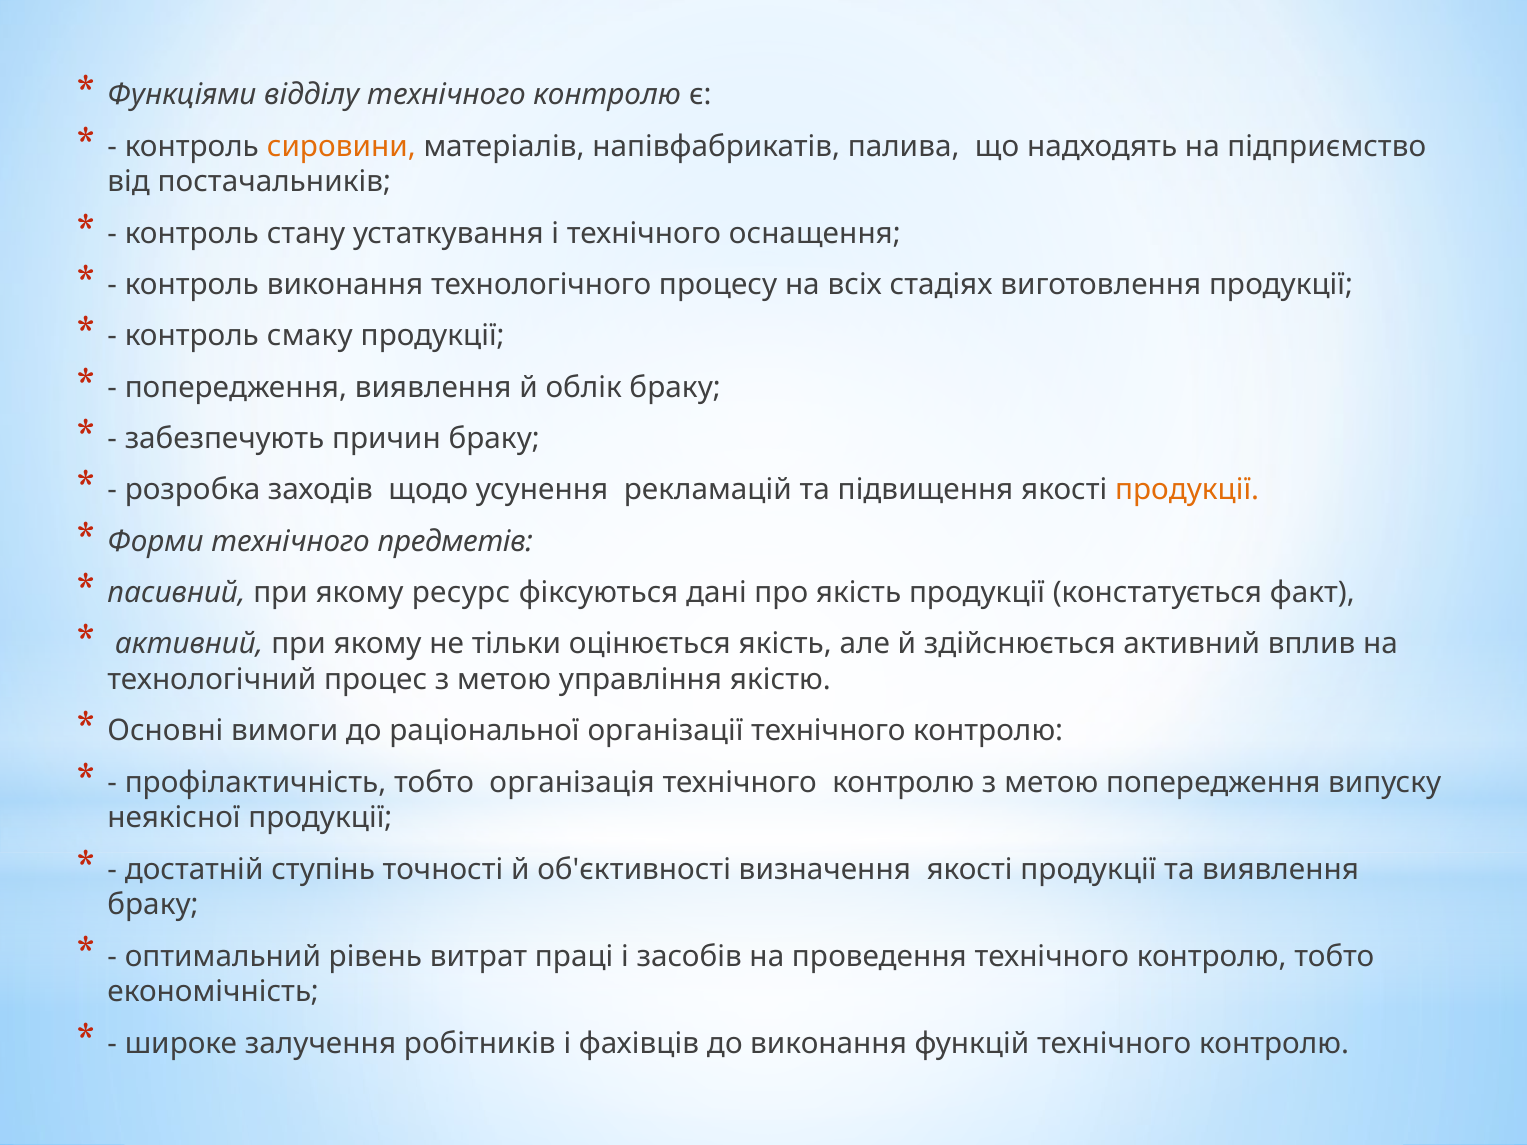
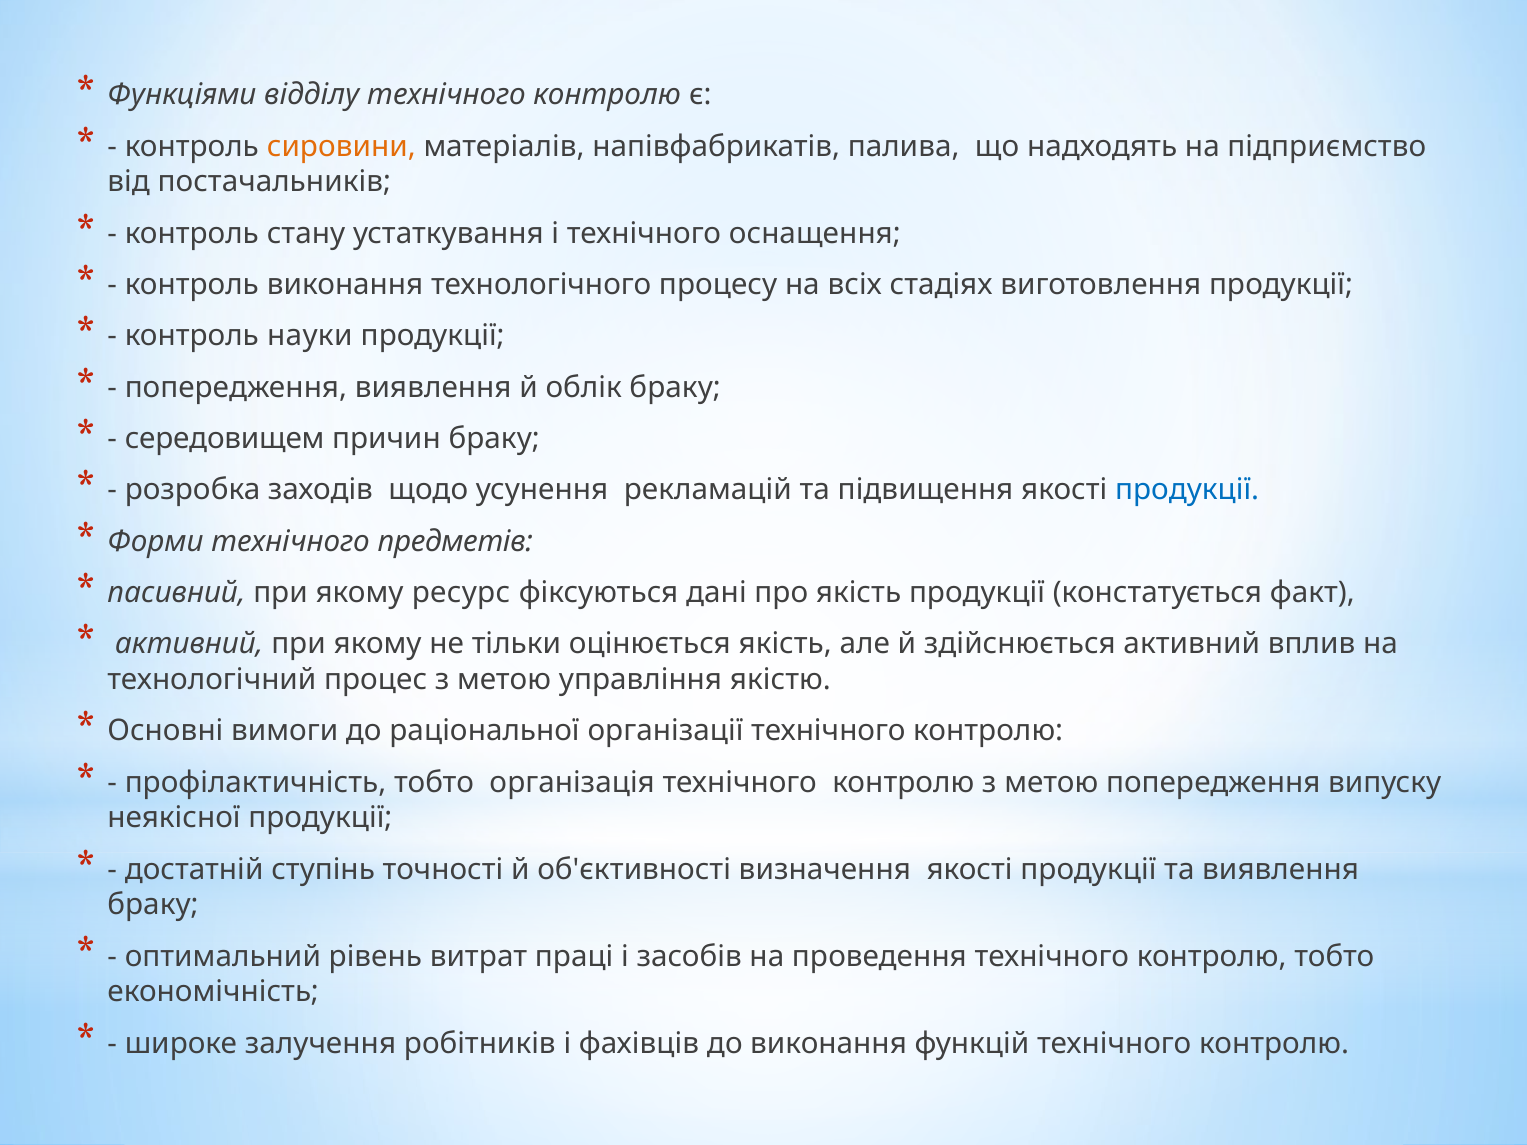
смаку: смаку -> науки
забезпечують: забезпечують -> середовищем
продукції at (1187, 490) colour: orange -> blue
